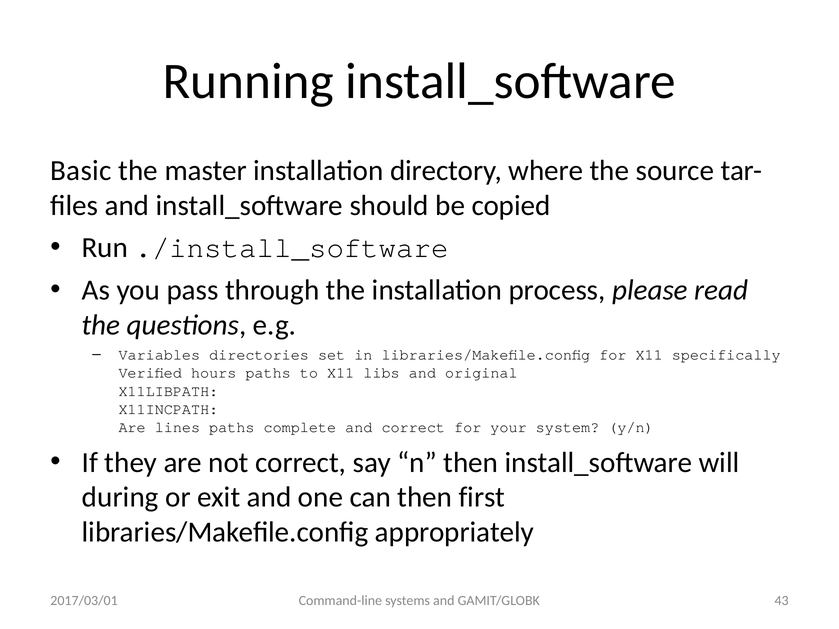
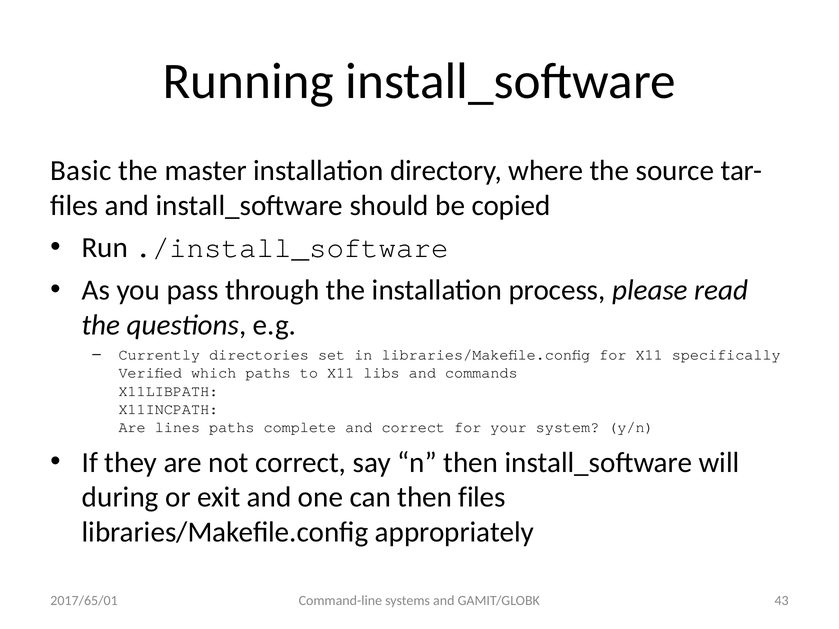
Variables: Variables -> Currently
hours: hours -> which
original: original -> commands
then first: first -> files
2017/03/01: 2017/03/01 -> 2017/65/01
